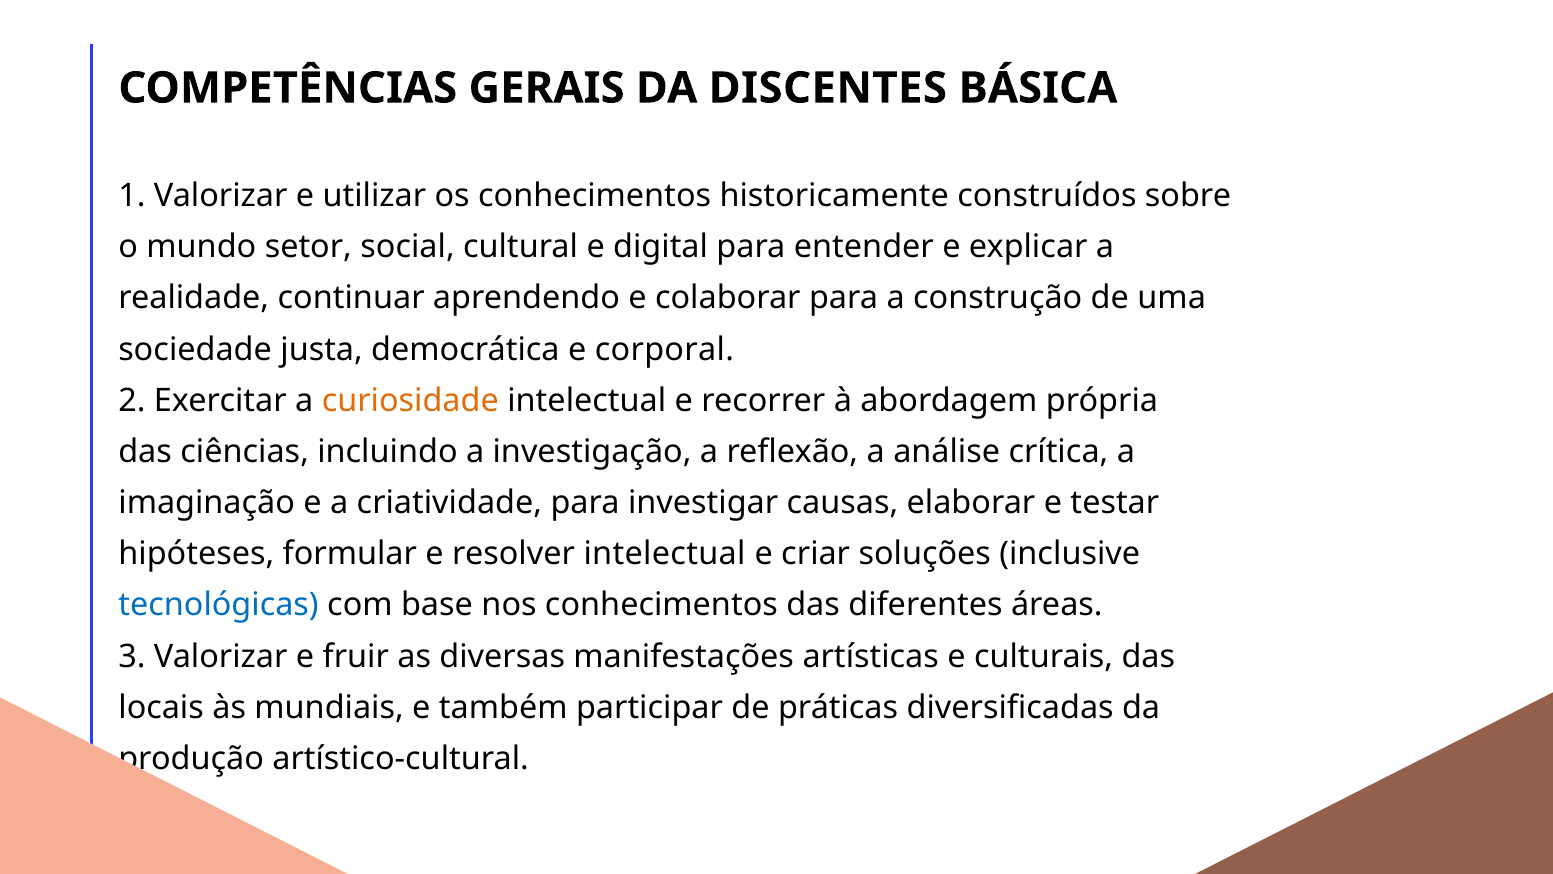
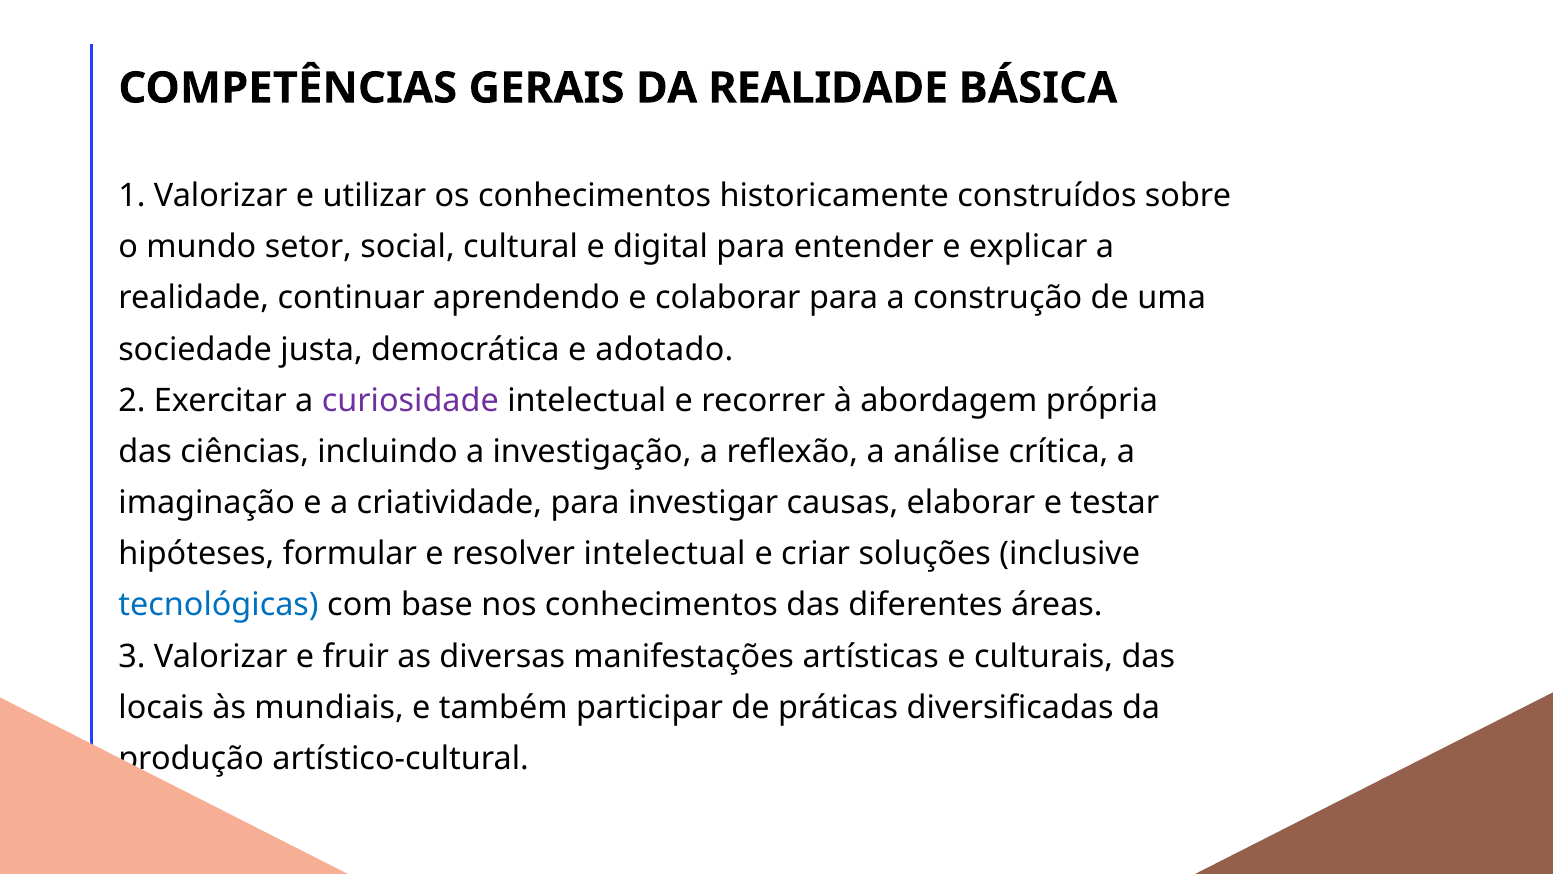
DA DISCENTES: DISCENTES -> REALIDADE
corporal: corporal -> adotado
curiosidade colour: orange -> purple
